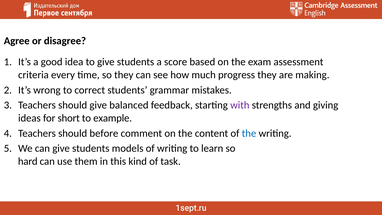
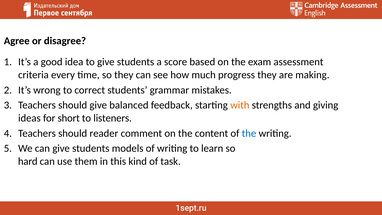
with colour: purple -> orange
example: example -> listeners
before: before -> reader
